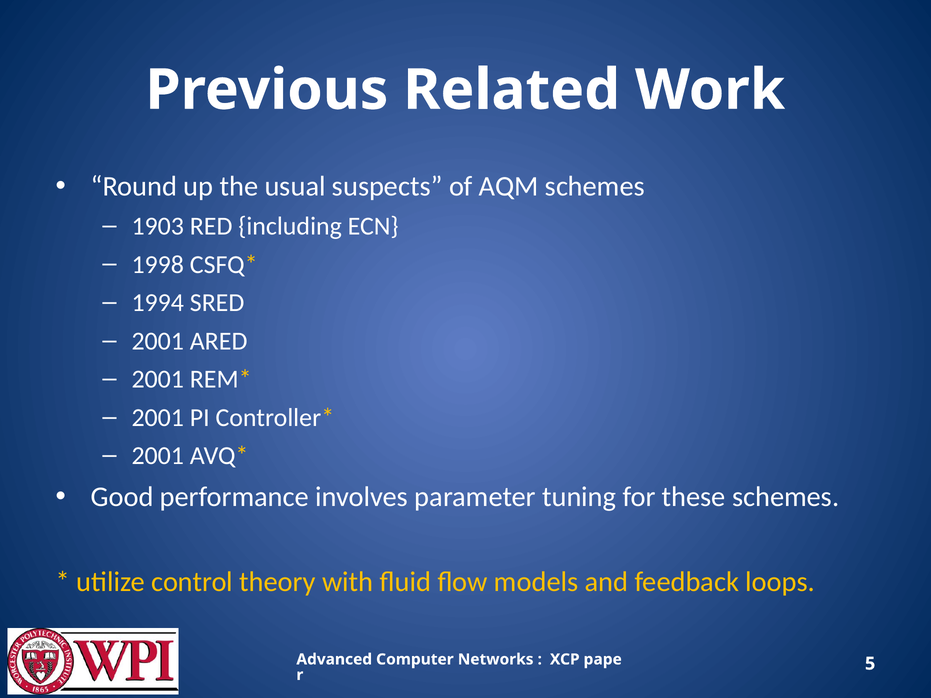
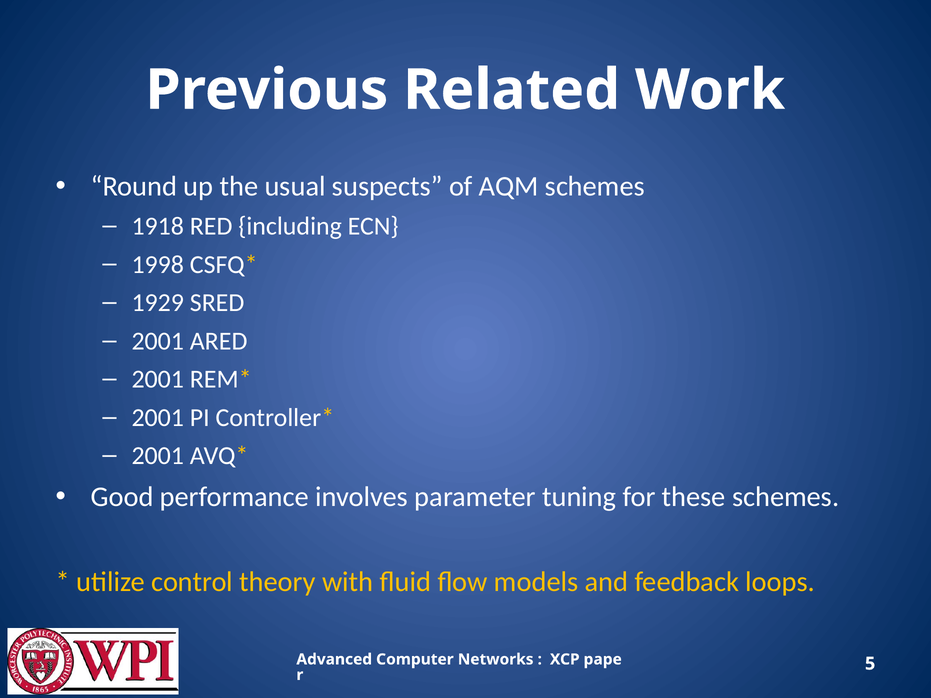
1903: 1903 -> 1918
1994: 1994 -> 1929
